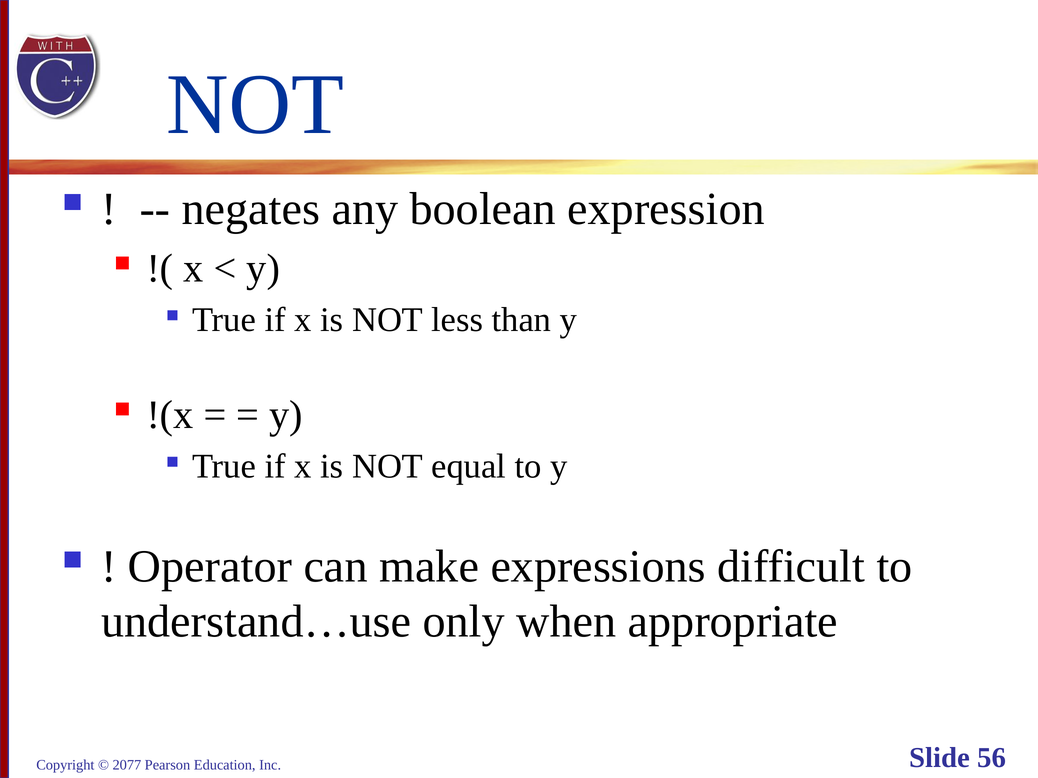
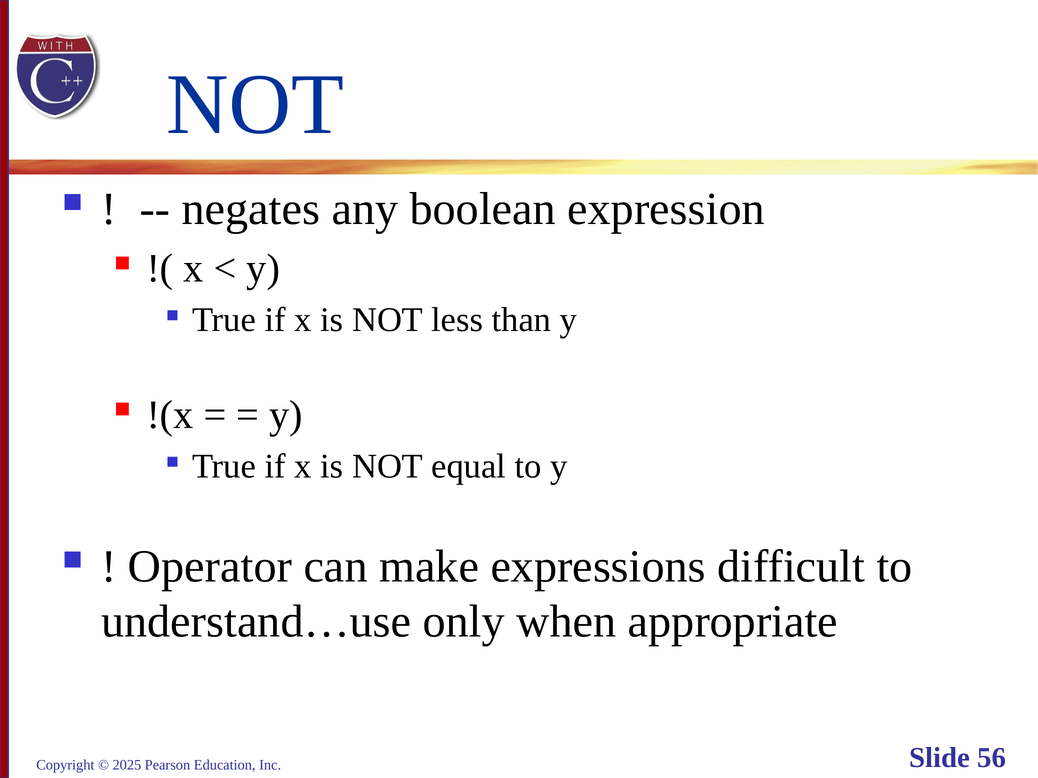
2077: 2077 -> 2025
